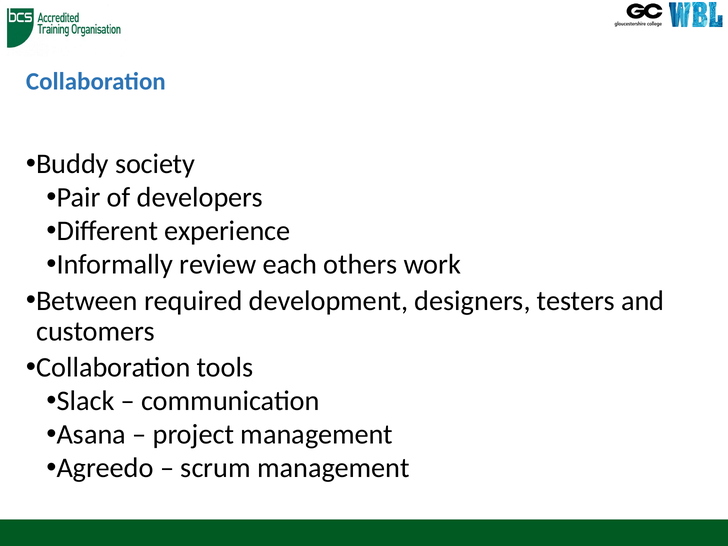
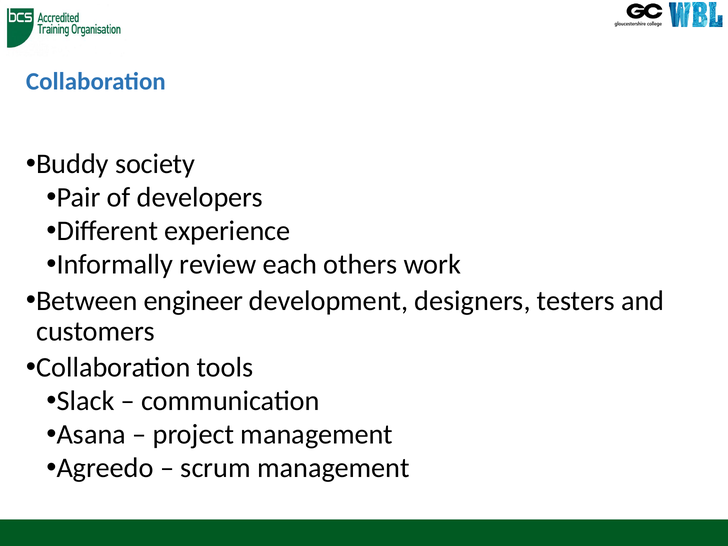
required: required -> engineer
